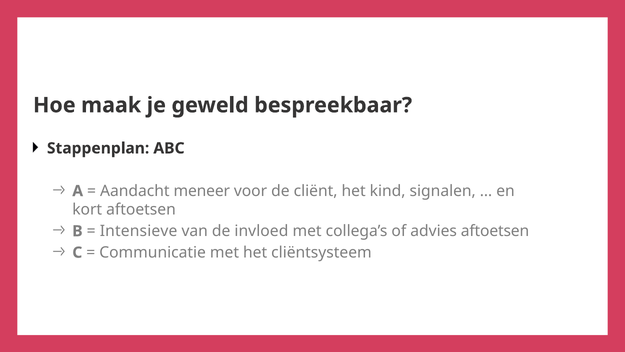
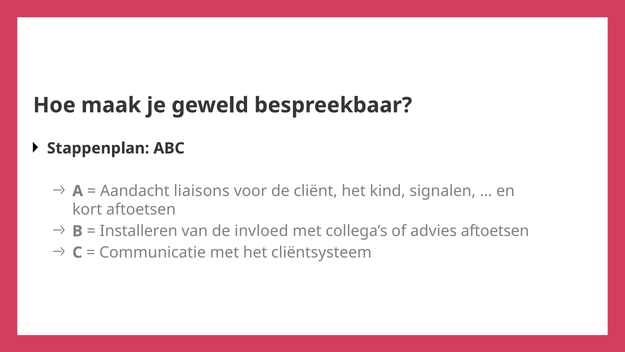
meneer: meneer -> liaisons
Intensieve: Intensieve -> Installeren
